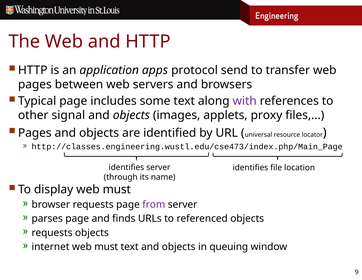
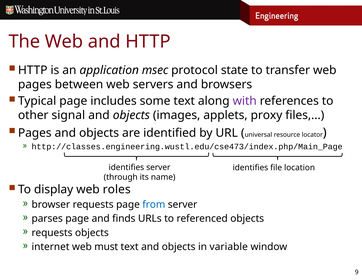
apps: apps -> msec
send: send -> state
display web must: must -> roles
from colour: purple -> blue
queuing: queuing -> variable
